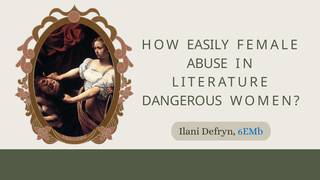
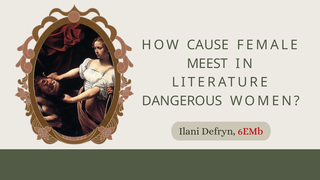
EASILY: EASILY -> CAUSE
ABUSE: ABUSE -> MEEST
6EMb colour: blue -> red
